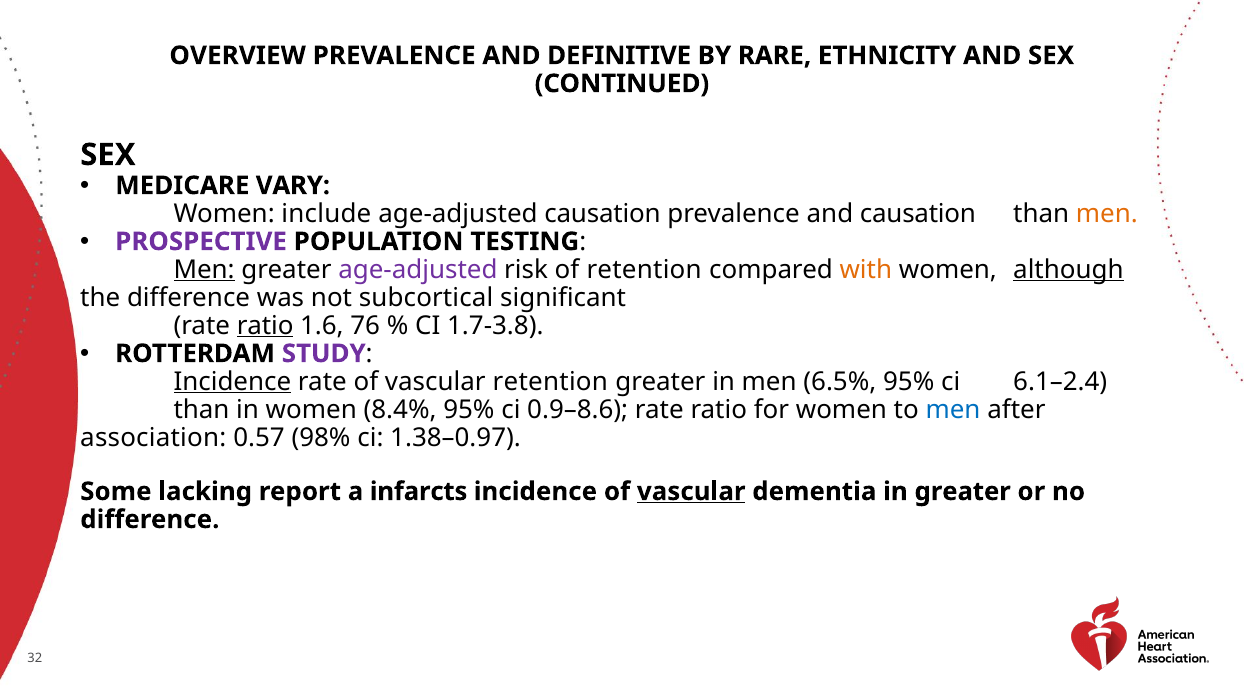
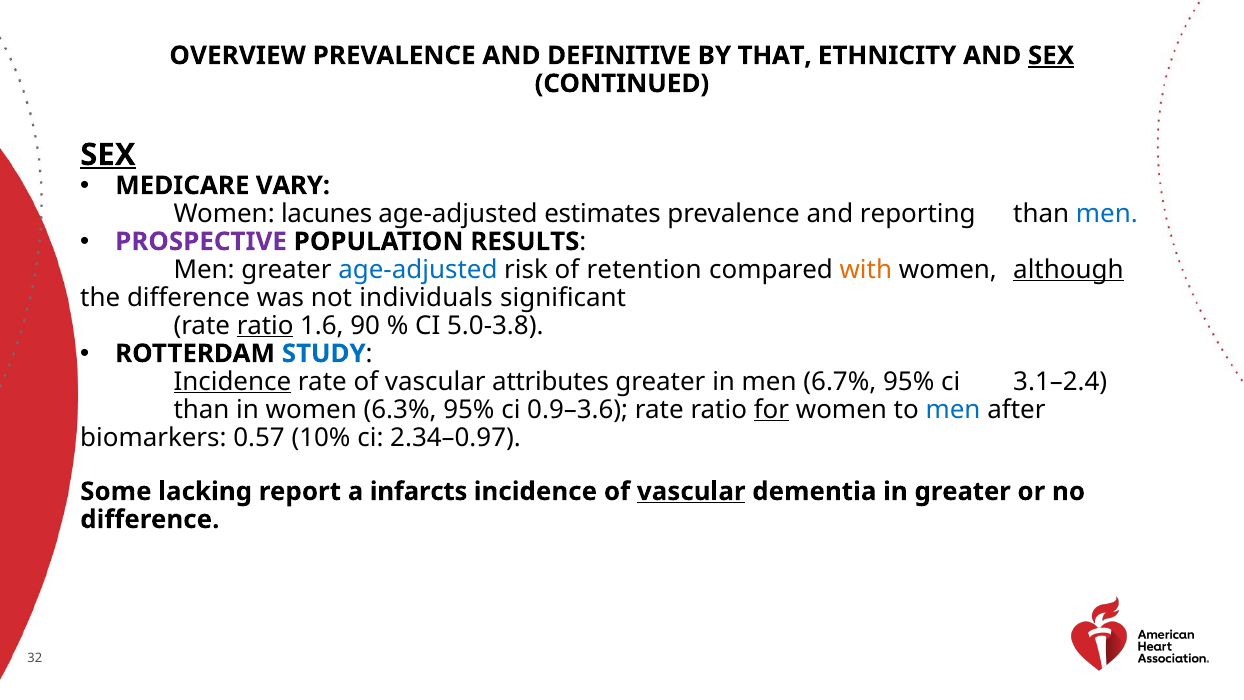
RARE: RARE -> THAT
SEX at (1051, 56) underline: none -> present
SEX at (108, 155) underline: none -> present
include: include -> lacunes
age-adjusted causation: causation -> estimates
and causation: causation -> reporting
men at (1107, 213) colour: orange -> blue
TESTING: TESTING -> RESULTS
Men at (204, 269) underline: present -> none
age-adjusted at (418, 269) colour: purple -> blue
subcortical: subcortical -> individuals
76: 76 -> 90
1.7-3.8: 1.7-3.8 -> 5.0-3.8
STUDY colour: purple -> blue
vascular retention: retention -> attributes
6.5%: 6.5% -> 6.7%
6.1–2.4: 6.1–2.4 -> 3.1–2.4
8.4%: 8.4% -> 6.3%
0.9–8.6: 0.9–8.6 -> 0.9–3.6
for underline: none -> present
association: association -> biomarkers
98%: 98% -> 10%
1.38–0.97: 1.38–0.97 -> 2.34–0.97
